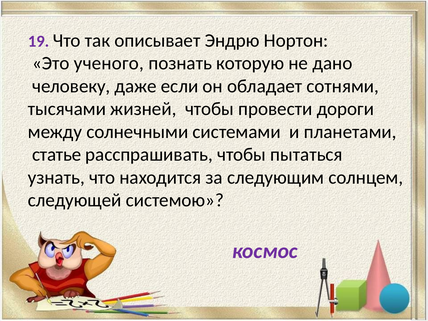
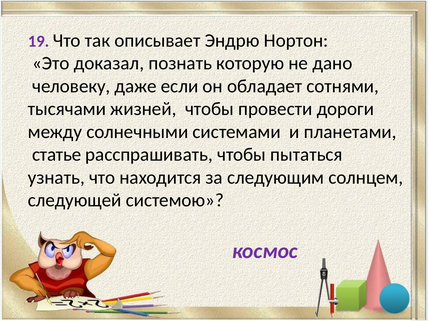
ученого: ученого -> доказал
